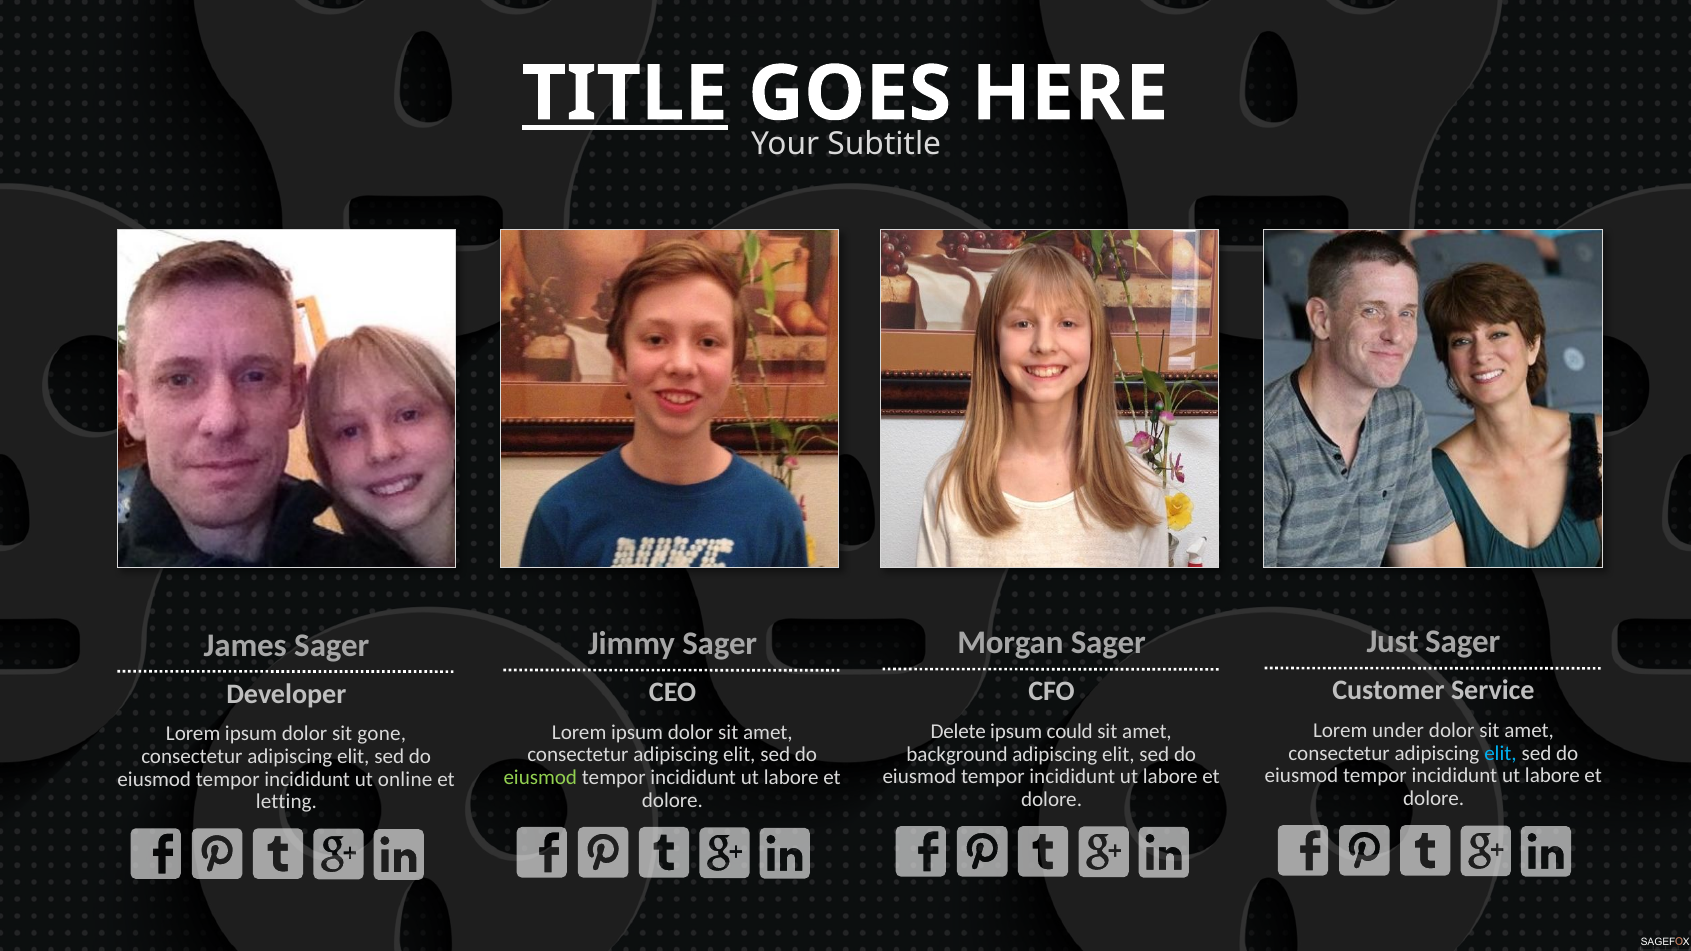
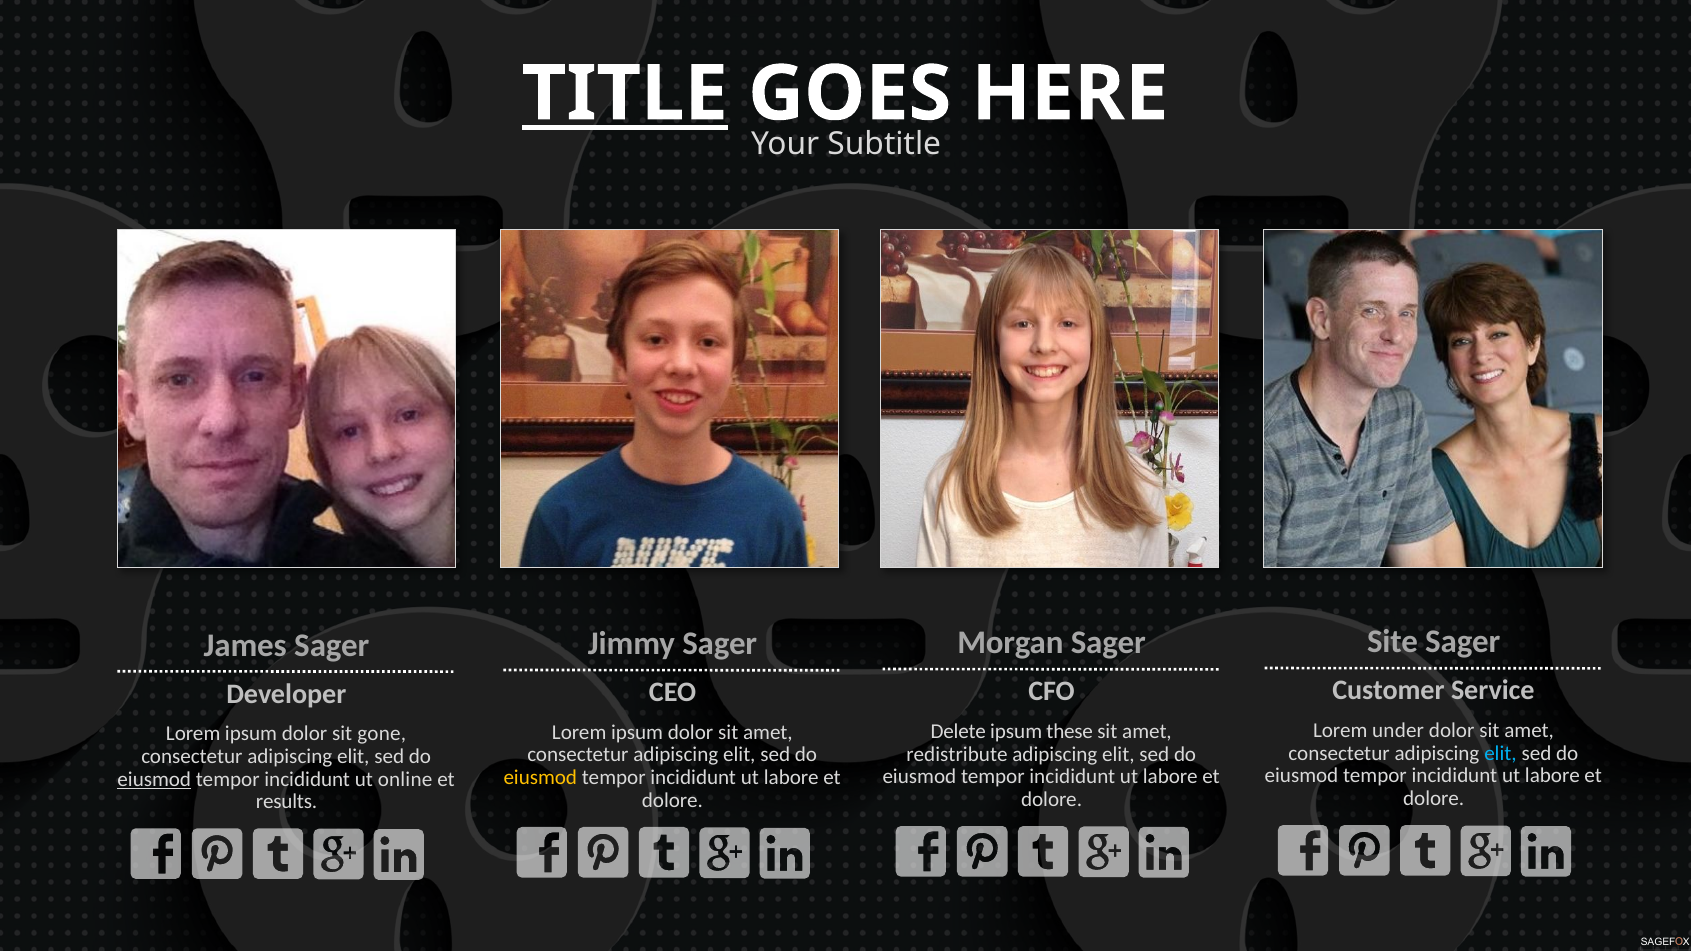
Just: Just -> Site
could: could -> these
background: background -> redistribute
eiusmod at (540, 778) colour: light green -> yellow
eiusmod at (154, 779) underline: none -> present
letting: letting -> results
